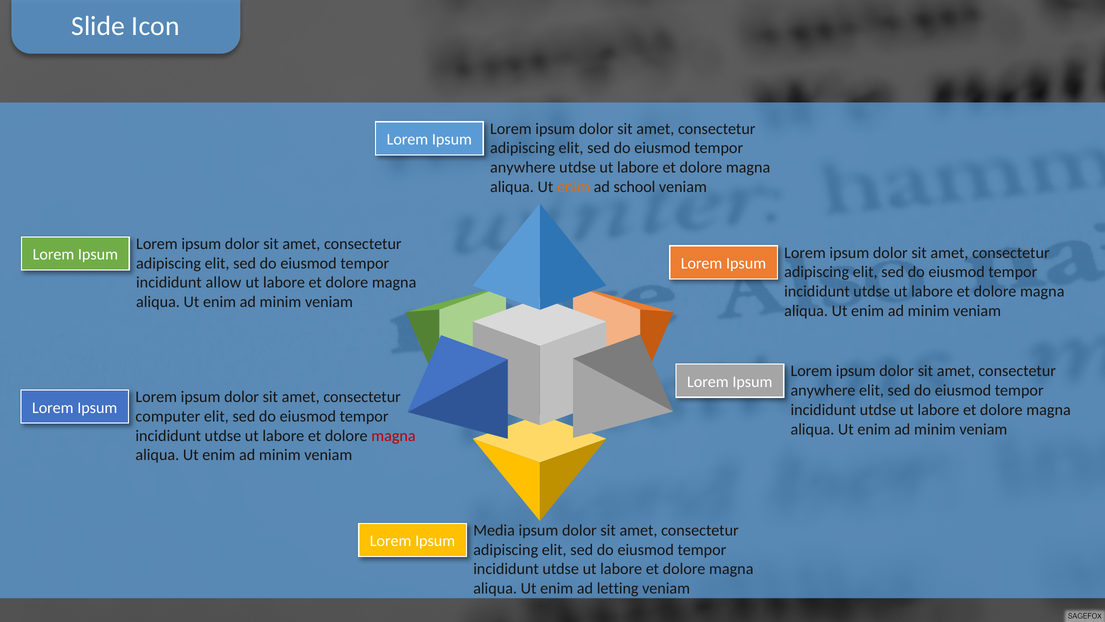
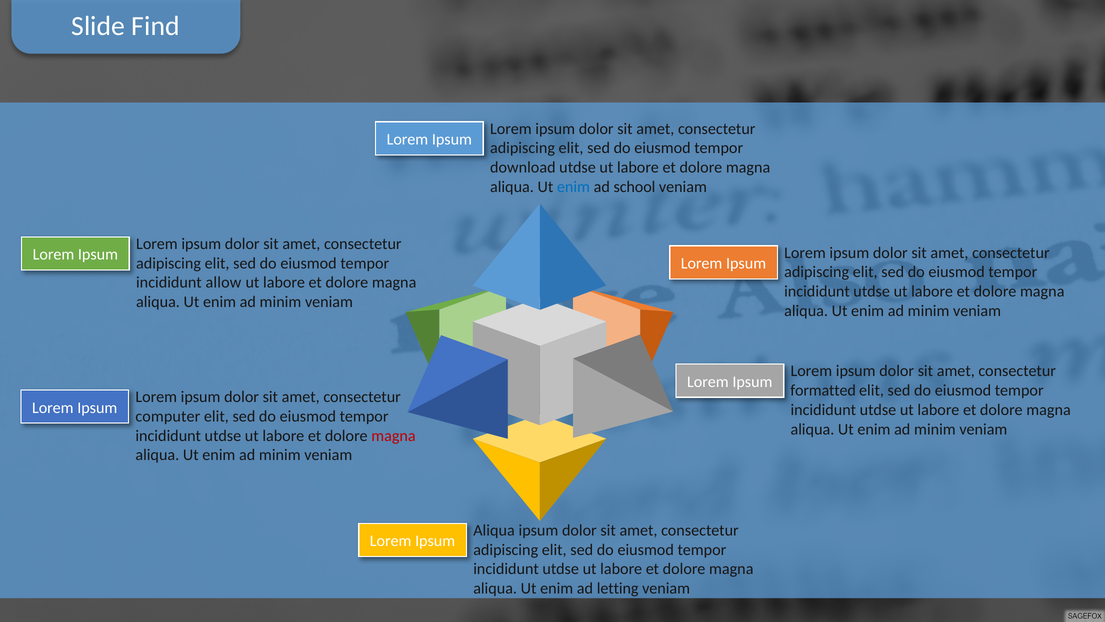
Icon: Icon -> Find
anywhere at (523, 167): anywhere -> download
enim at (573, 187) colour: orange -> blue
anywhere at (823, 390): anywhere -> formatted
Media at (494, 530): Media -> Aliqua
